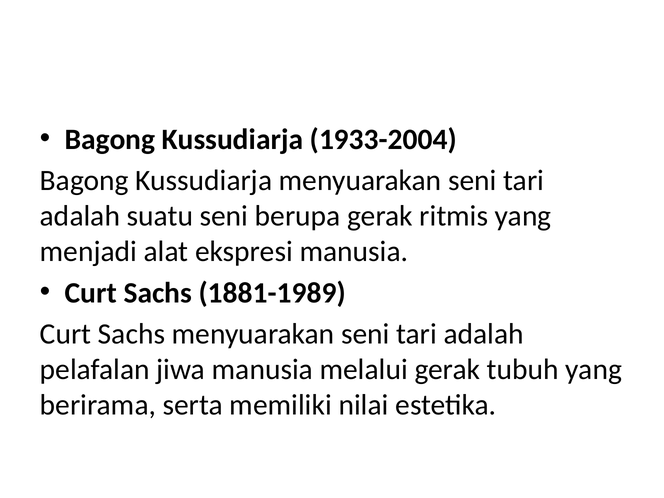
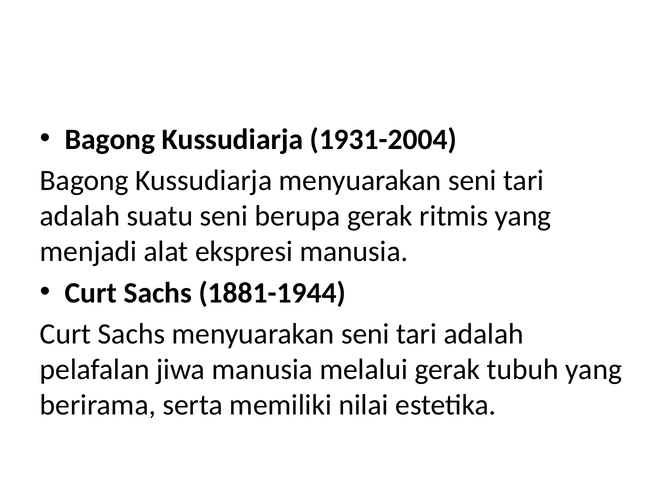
1933-2004: 1933-2004 -> 1931-2004
1881-1989: 1881-1989 -> 1881-1944
